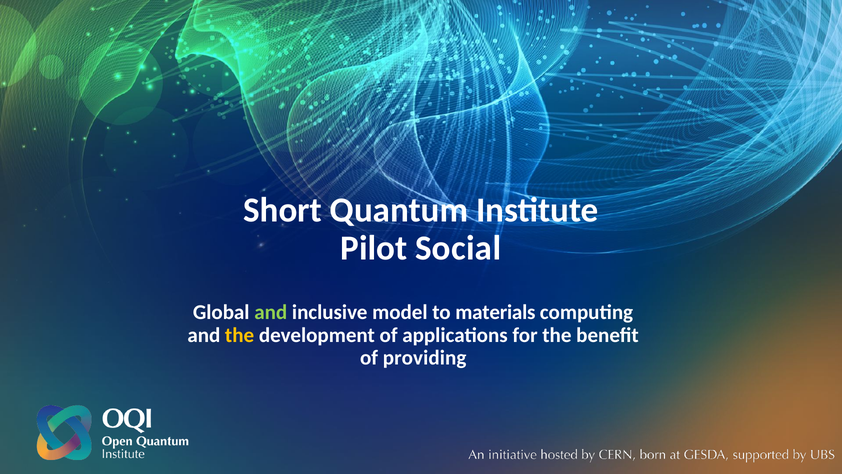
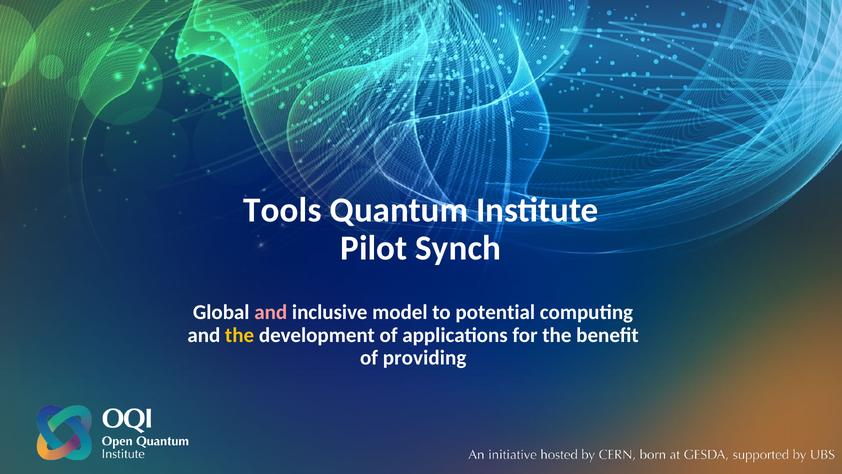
Short: Short -> Tools
Social: Social -> Synch
and at (271, 312) colour: light green -> pink
materials: materials -> potential
